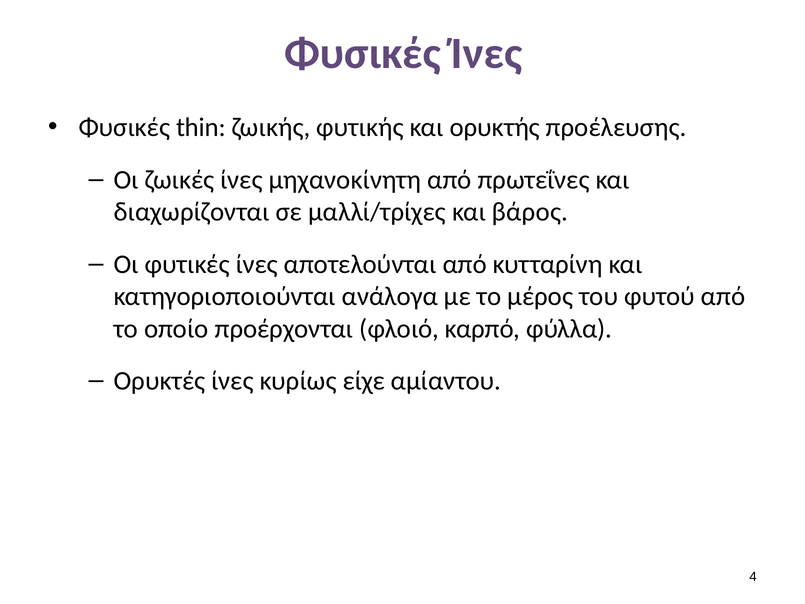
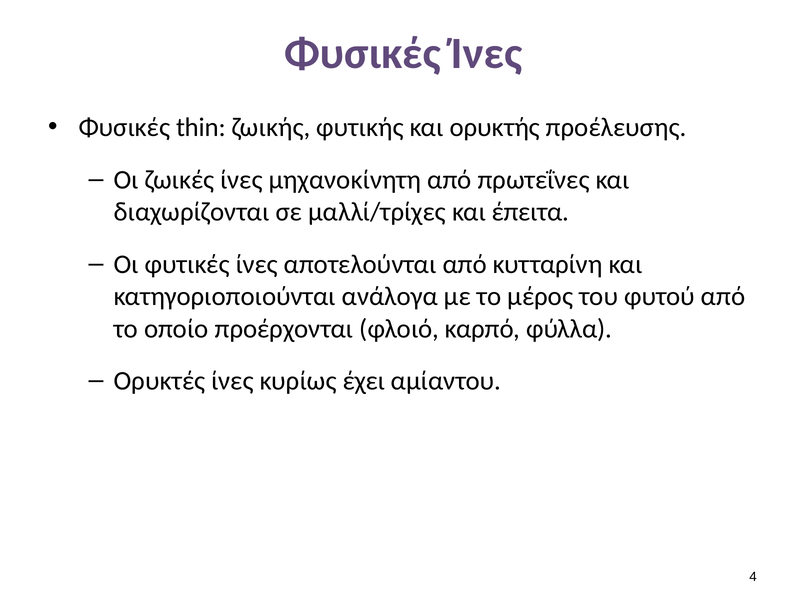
βάρος: βάρος -> έπειτα
είχε: είχε -> έχει
